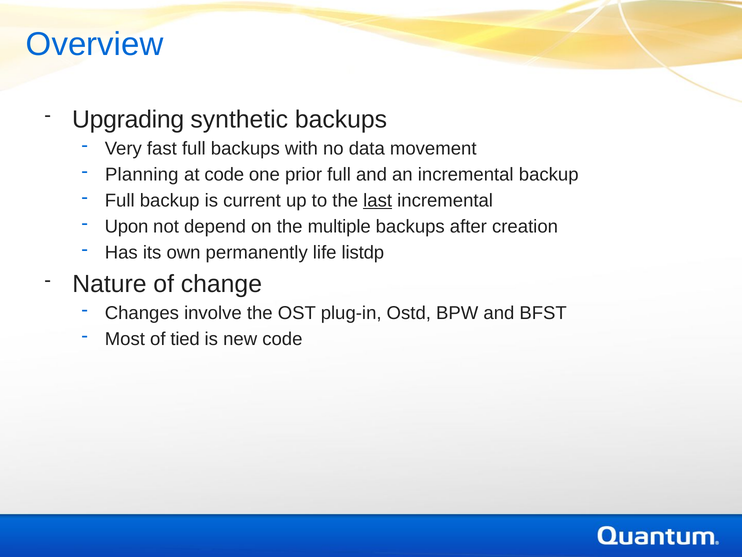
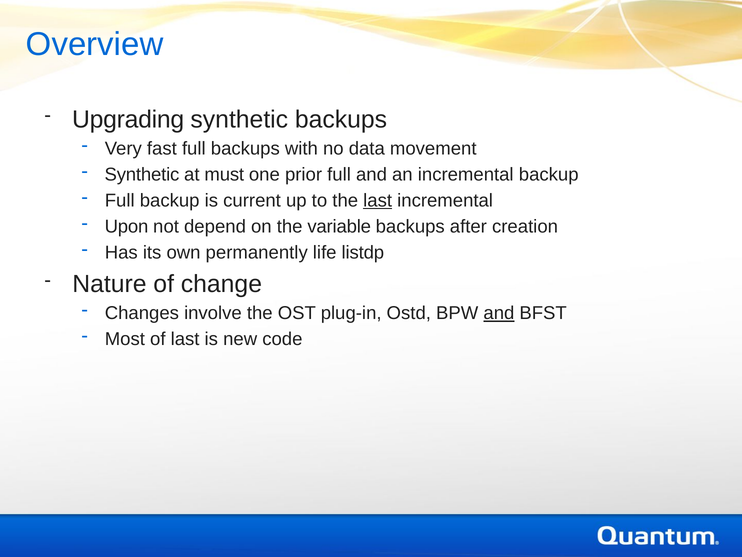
Planning at (142, 174): Planning -> Synthetic
at code: code -> must
multiple: multiple -> variable
and at (499, 313) underline: none -> present
of tied: tied -> last
